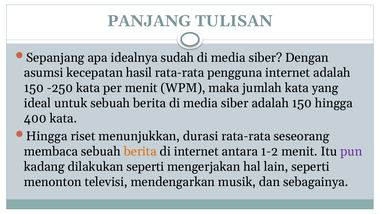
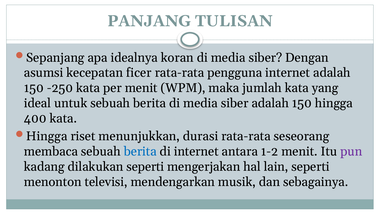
sudah: sudah -> koran
hasil: hasil -> ficer
berita at (140, 151) colour: orange -> blue
